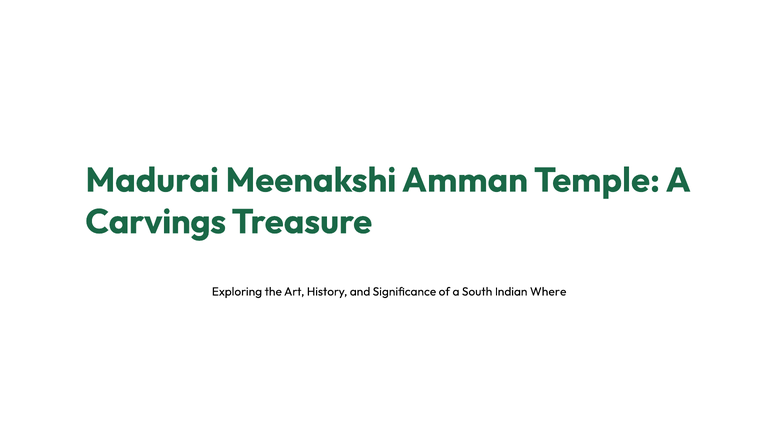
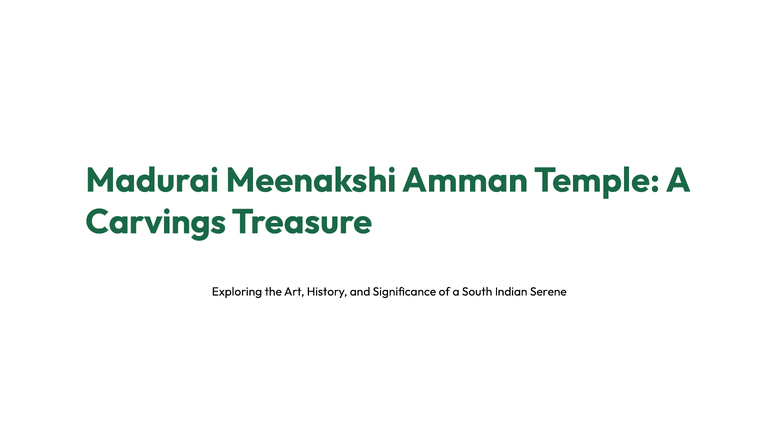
Where: Where -> Serene
